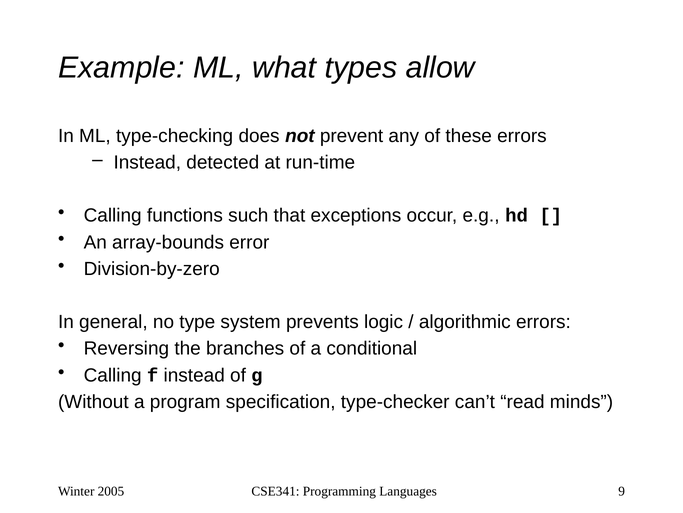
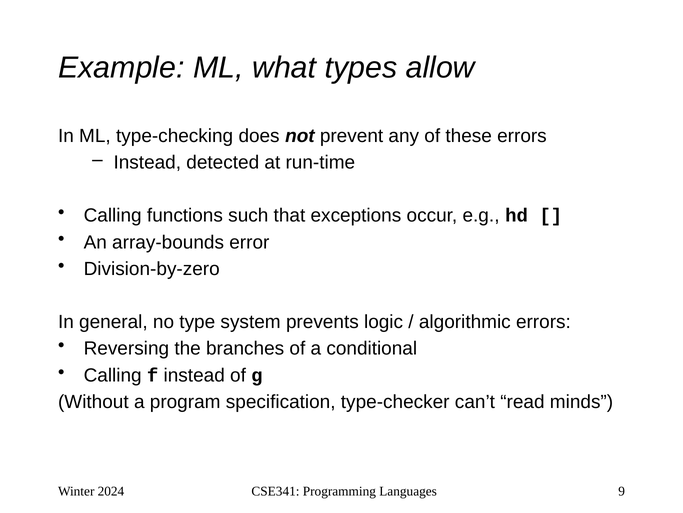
2005: 2005 -> 2024
